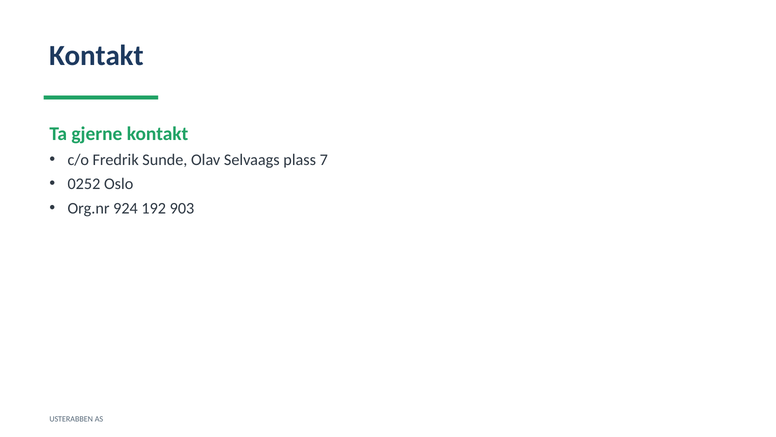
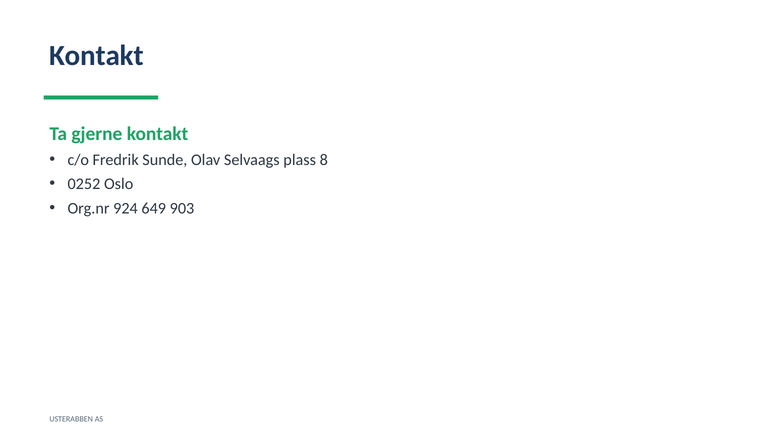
7: 7 -> 8
192: 192 -> 649
